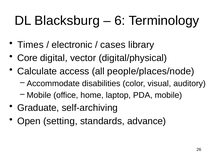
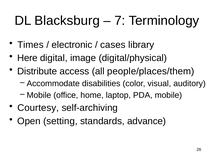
6: 6 -> 7
Core: Core -> Here
vector: vector -> image
Calculate: Calculate -> Distribute
people/places/node: people/places/node -> people/places/them
Graduate: Graduate -> Courtesy
